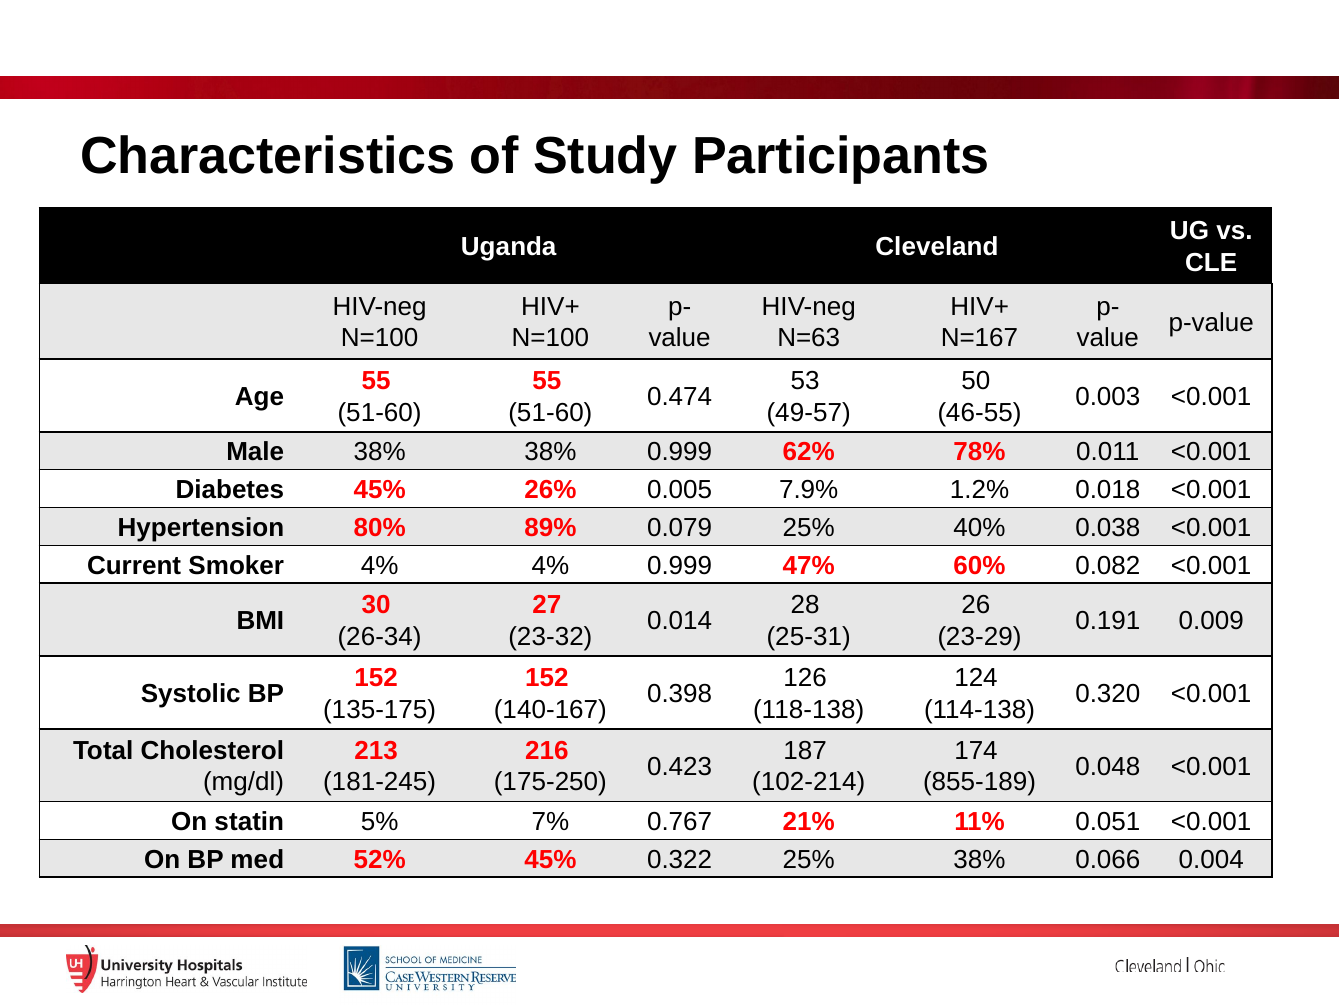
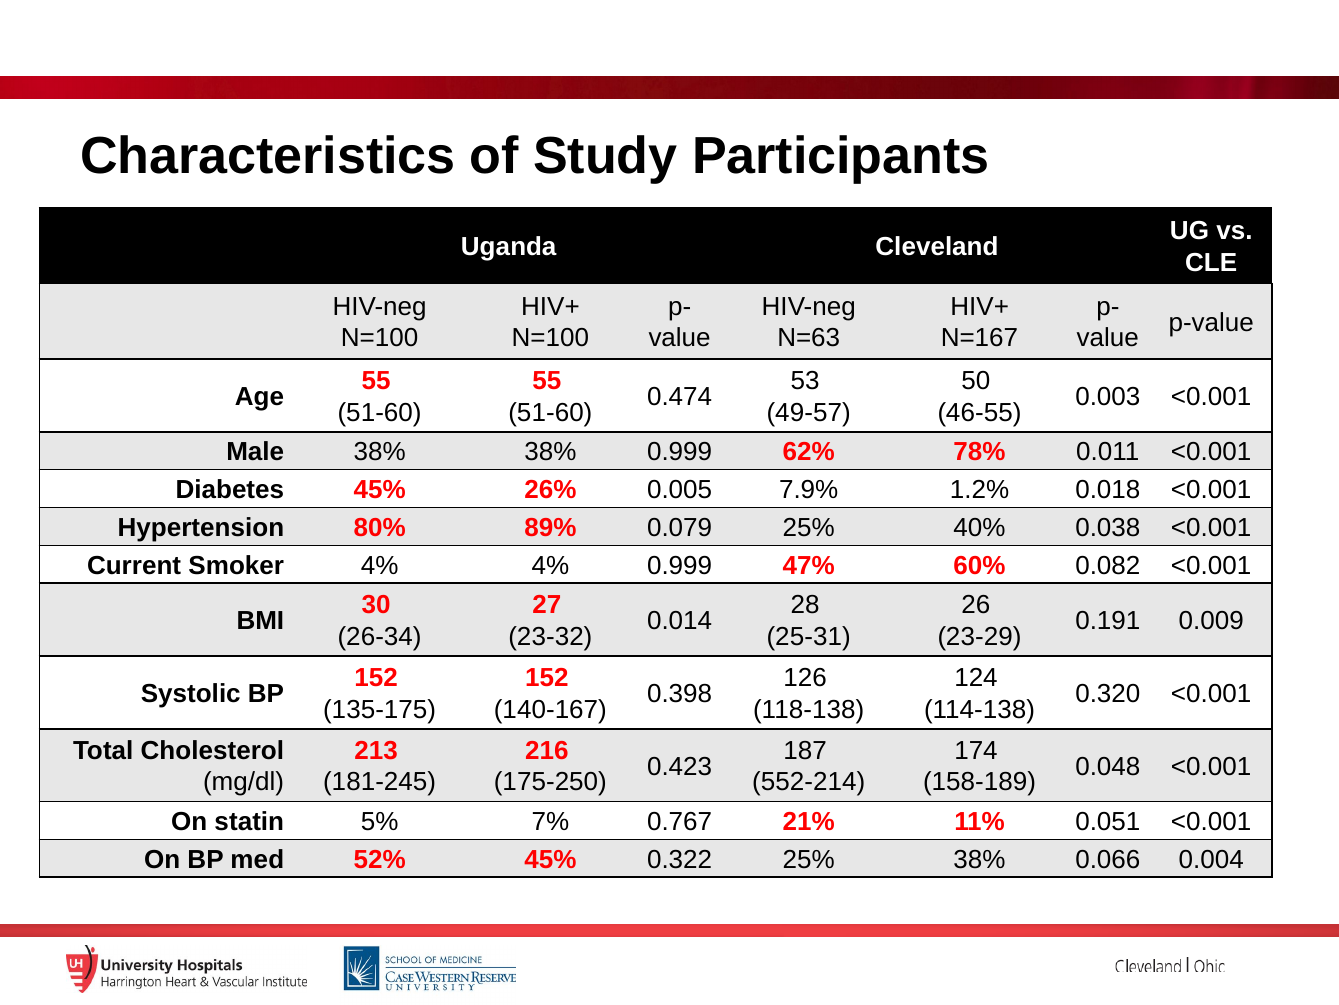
102-214: 102-214 -> 552-214
855-189: 855-189 -> 158-189
